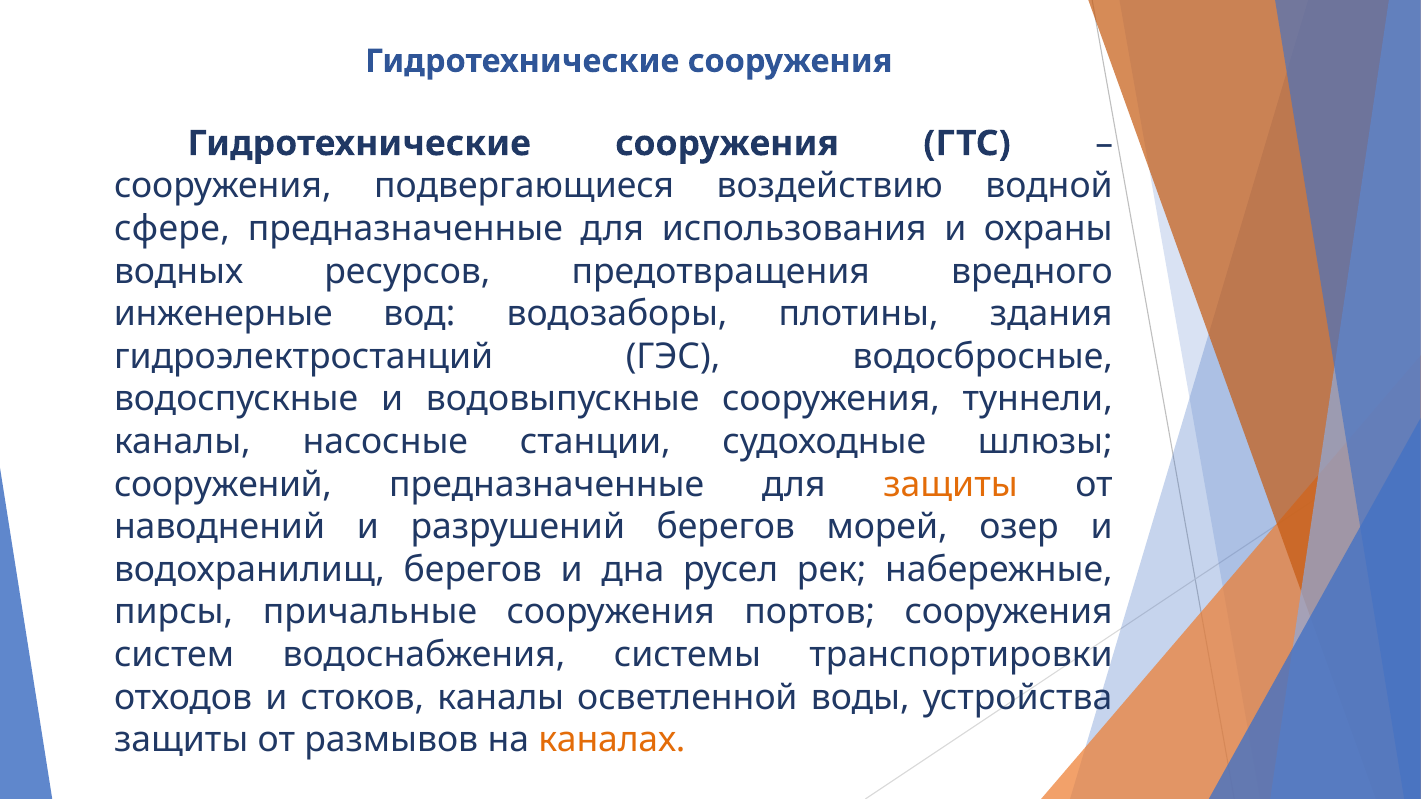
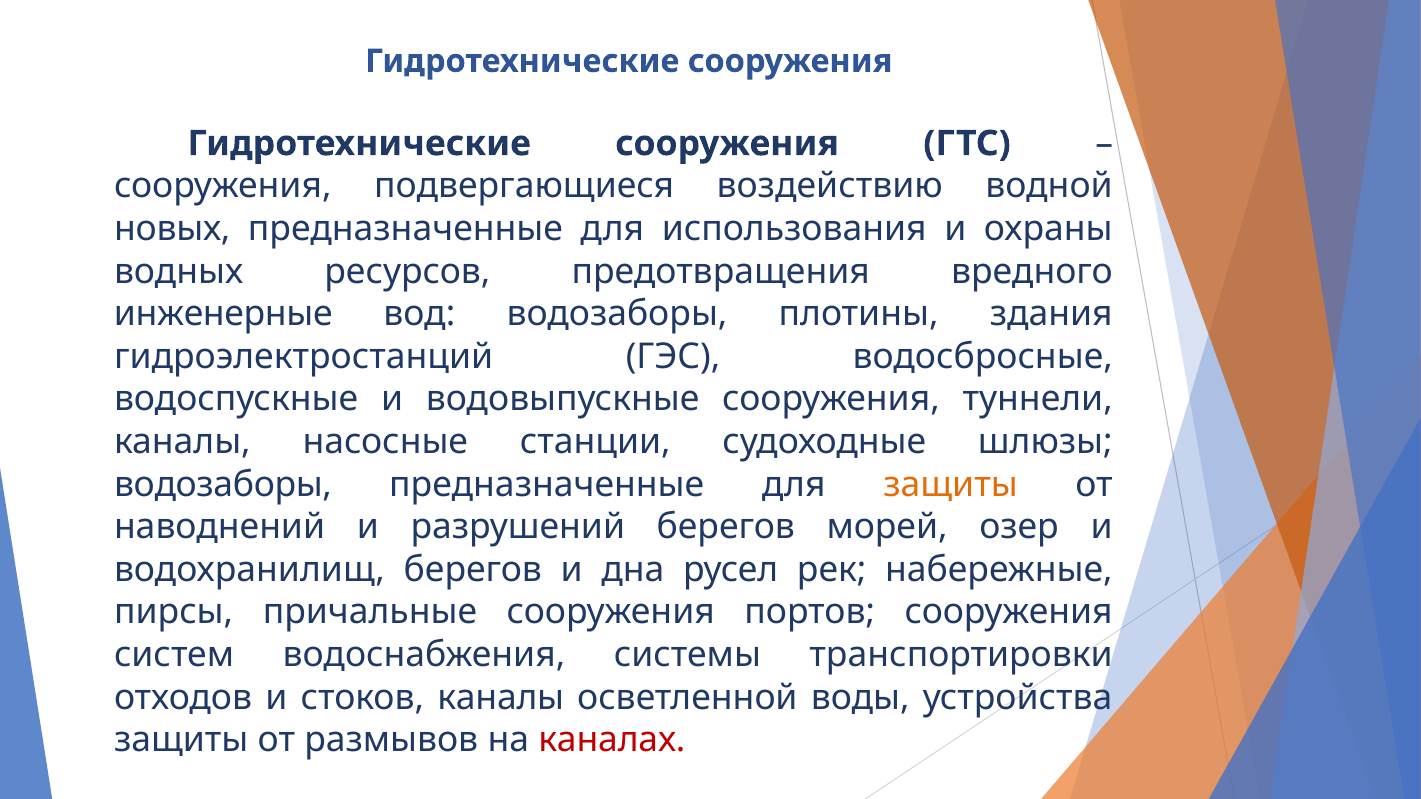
сфере: сфере -> новых
сооружений at (223, 485): сооружений -> водозаборы
каналах colour: orange -> red
